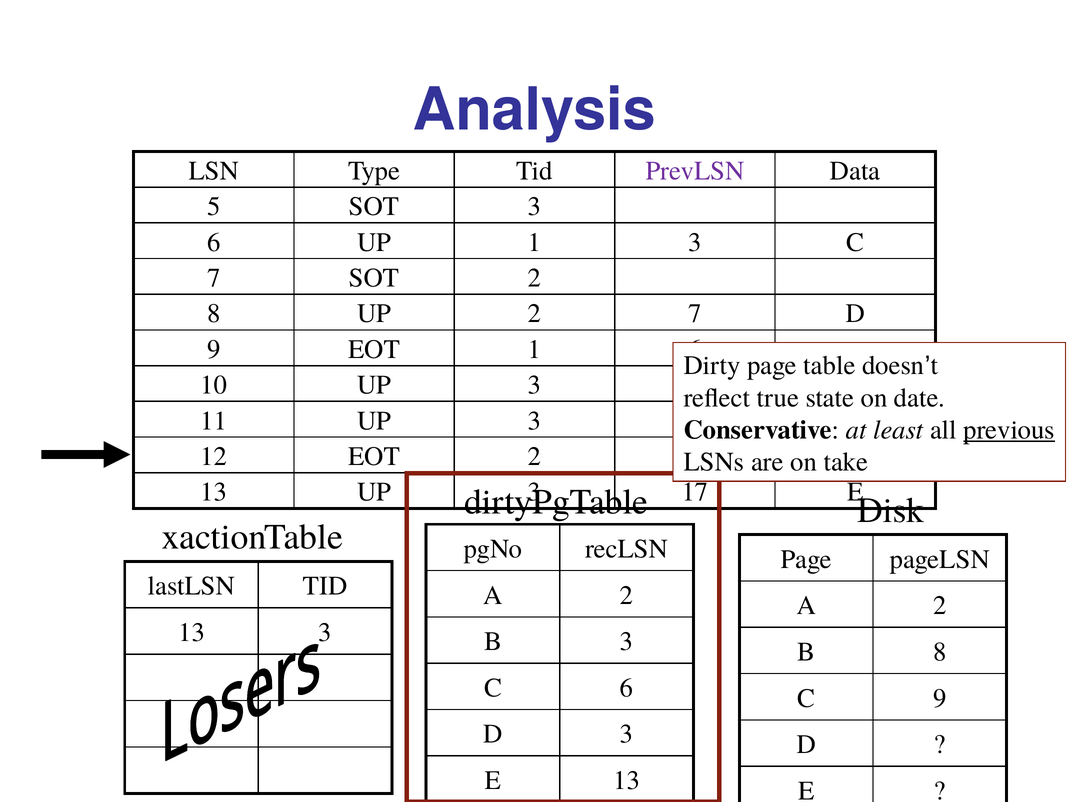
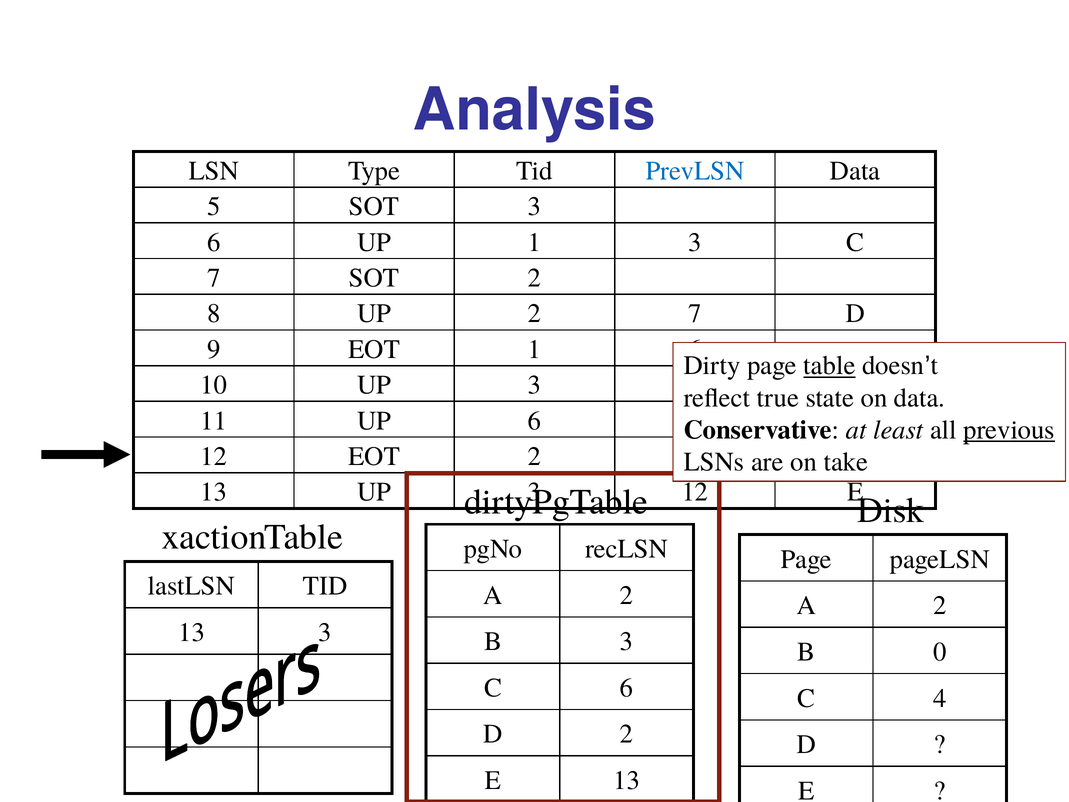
PrevLSN colour: purple -> blue
table underline: none -> present
on date: date -> data
11 UP 3: 3 -> 6
17 at (695, 492): 17 -> 12
B 8: 8 -> 0
C 9: 9 -> 4
D 3: 3 -> 2
